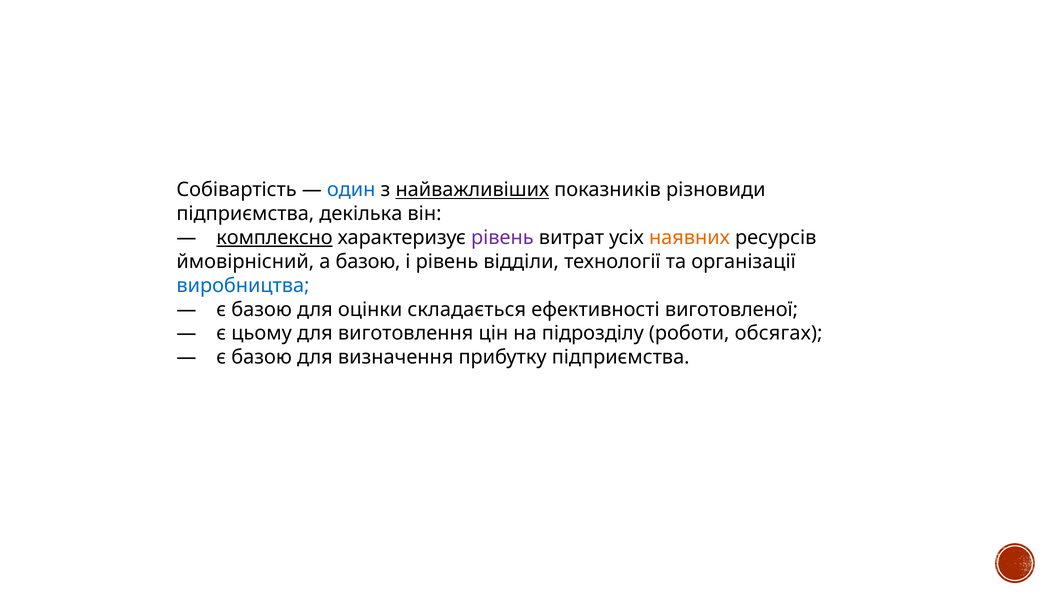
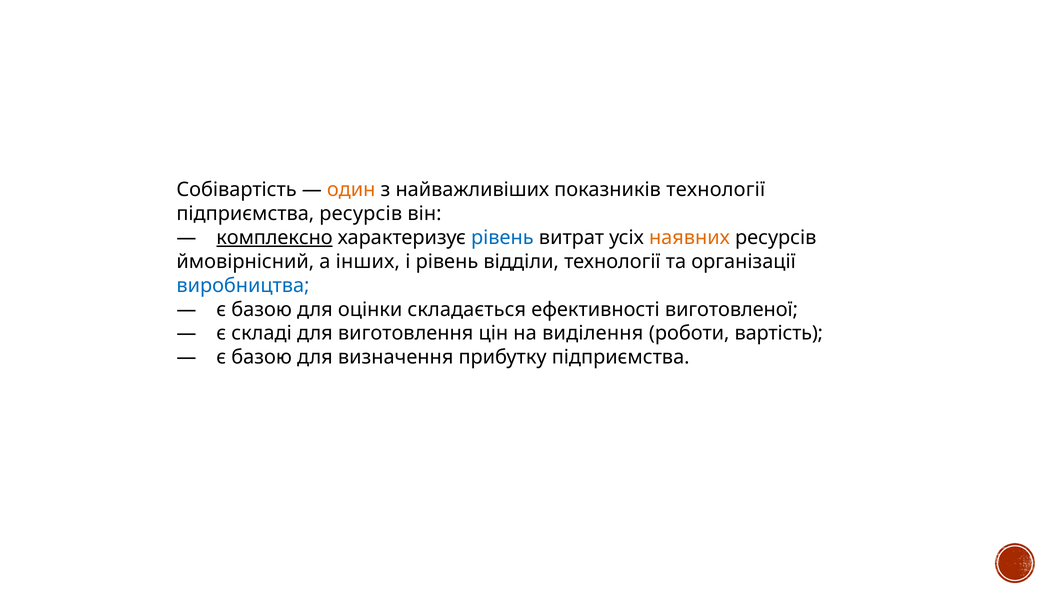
один colour: blue -> orange
найважливіших underline: present -> none
показників різновиди: різновиди -> технології
підприємства декілька: декілька -> ресурсів
рівень at (502, 238) colour: purple -> blue
а базою: базою -> інших
цьому: цьому -> складі
підрозділу: підрозділу -> виділення
обсягах: обсягах -> вартість
